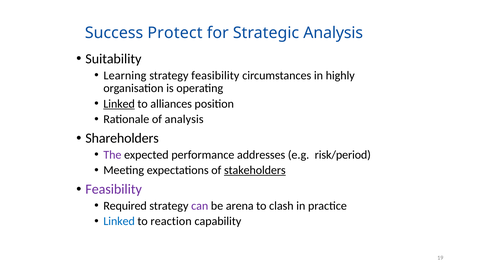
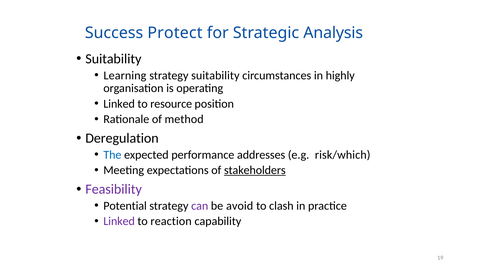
strategy feasibility: feasibility -> suitability
Linked at (119, 104) underline: present -> none
alliances: alliances -> resource
of analysis: analysis -> method
Shareholders: Shareholders -> Deregulation
The colour: purple -> blue
risk/period: risk/period -> risk/which
Required: Required -> Potential
arena: arena -> avoid
Linked at (119, 221) colour: blue -> purple
